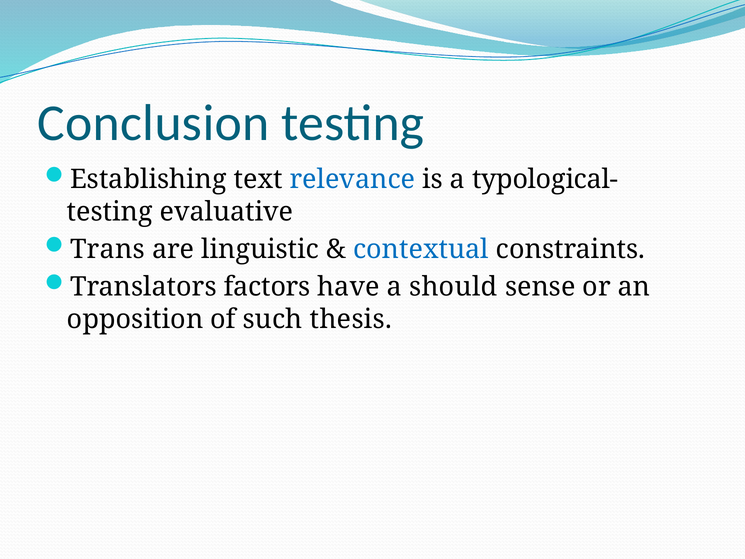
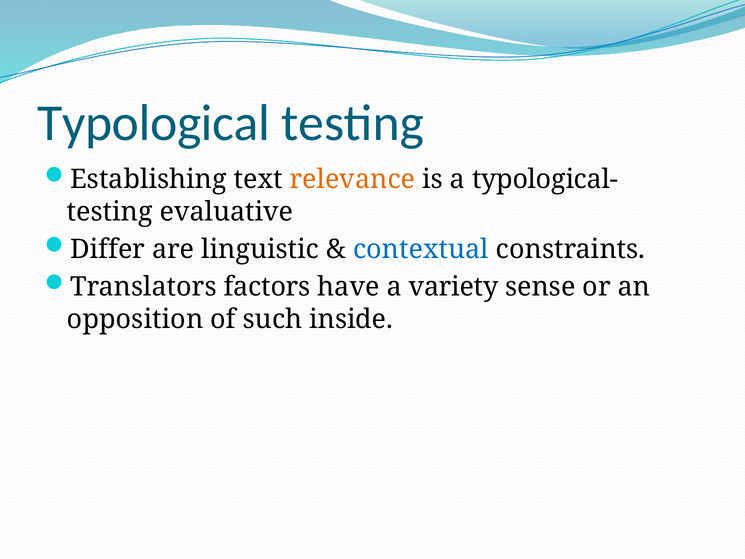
Conclusion: Conclusion -> Typological
relevance colour: blue -> orange
Trans: Trans -> Differ
should: should -> variety
thesis: thesis -> inside
